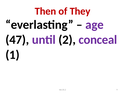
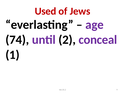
Then: Then -> Used
They: They -> Jews
47: 47 -> 74
